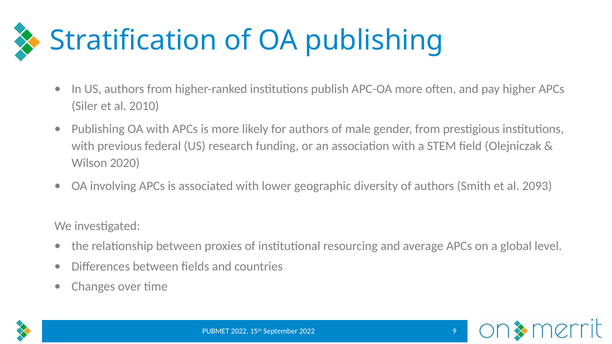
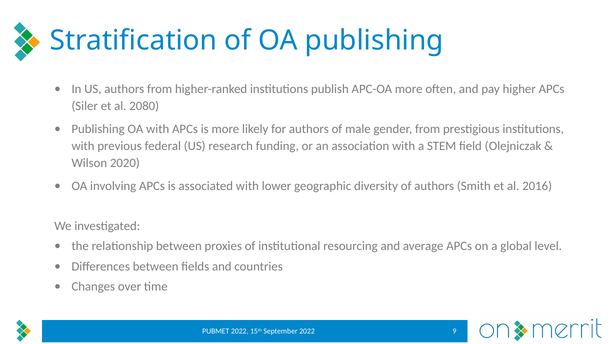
2010: 2010 -> 2080
2093: 2093 -> 2016
